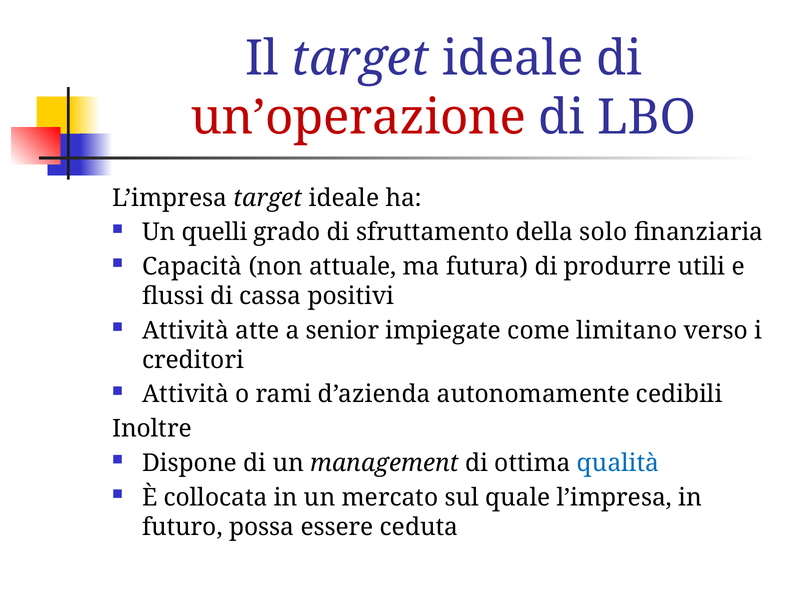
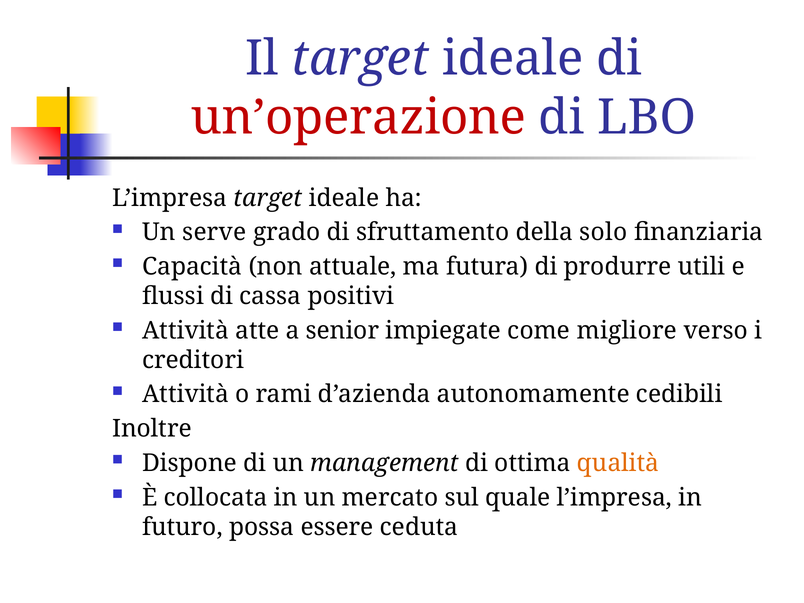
quelli: quelli -> serve
limitano: limitano -> migliore
qualità colour: blue -> orange
